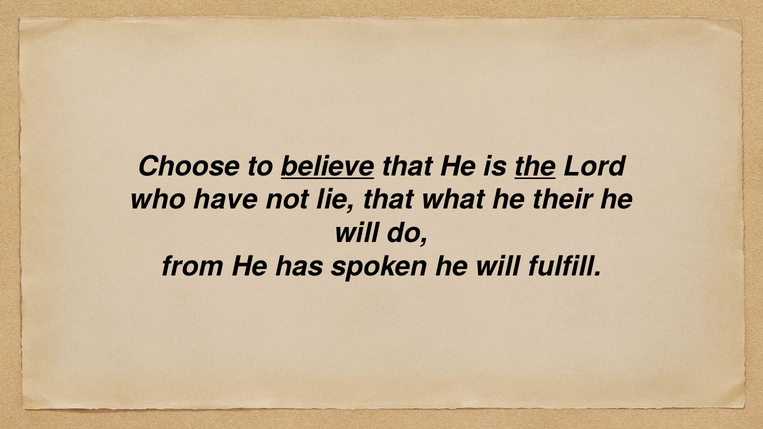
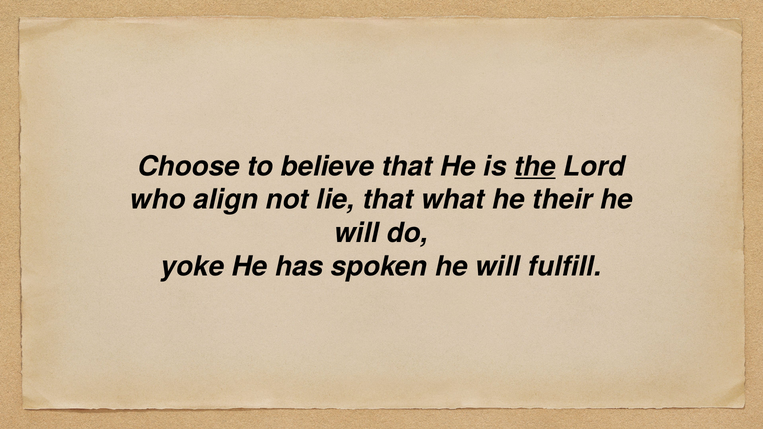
believe underline: present -> none
have: have -> align
from: from -> yoke
